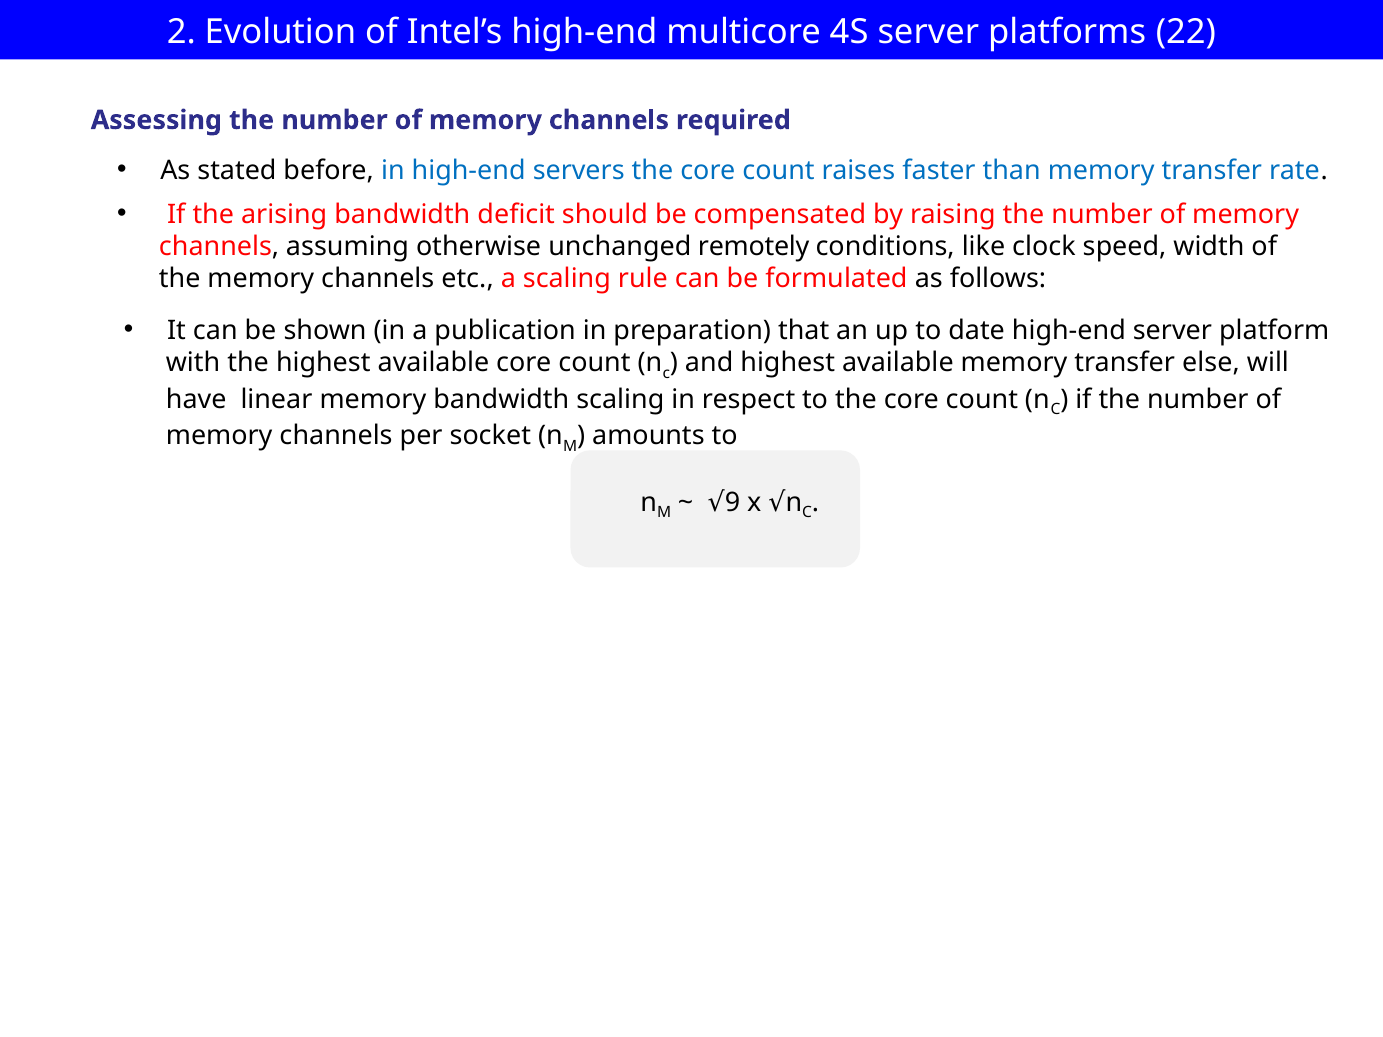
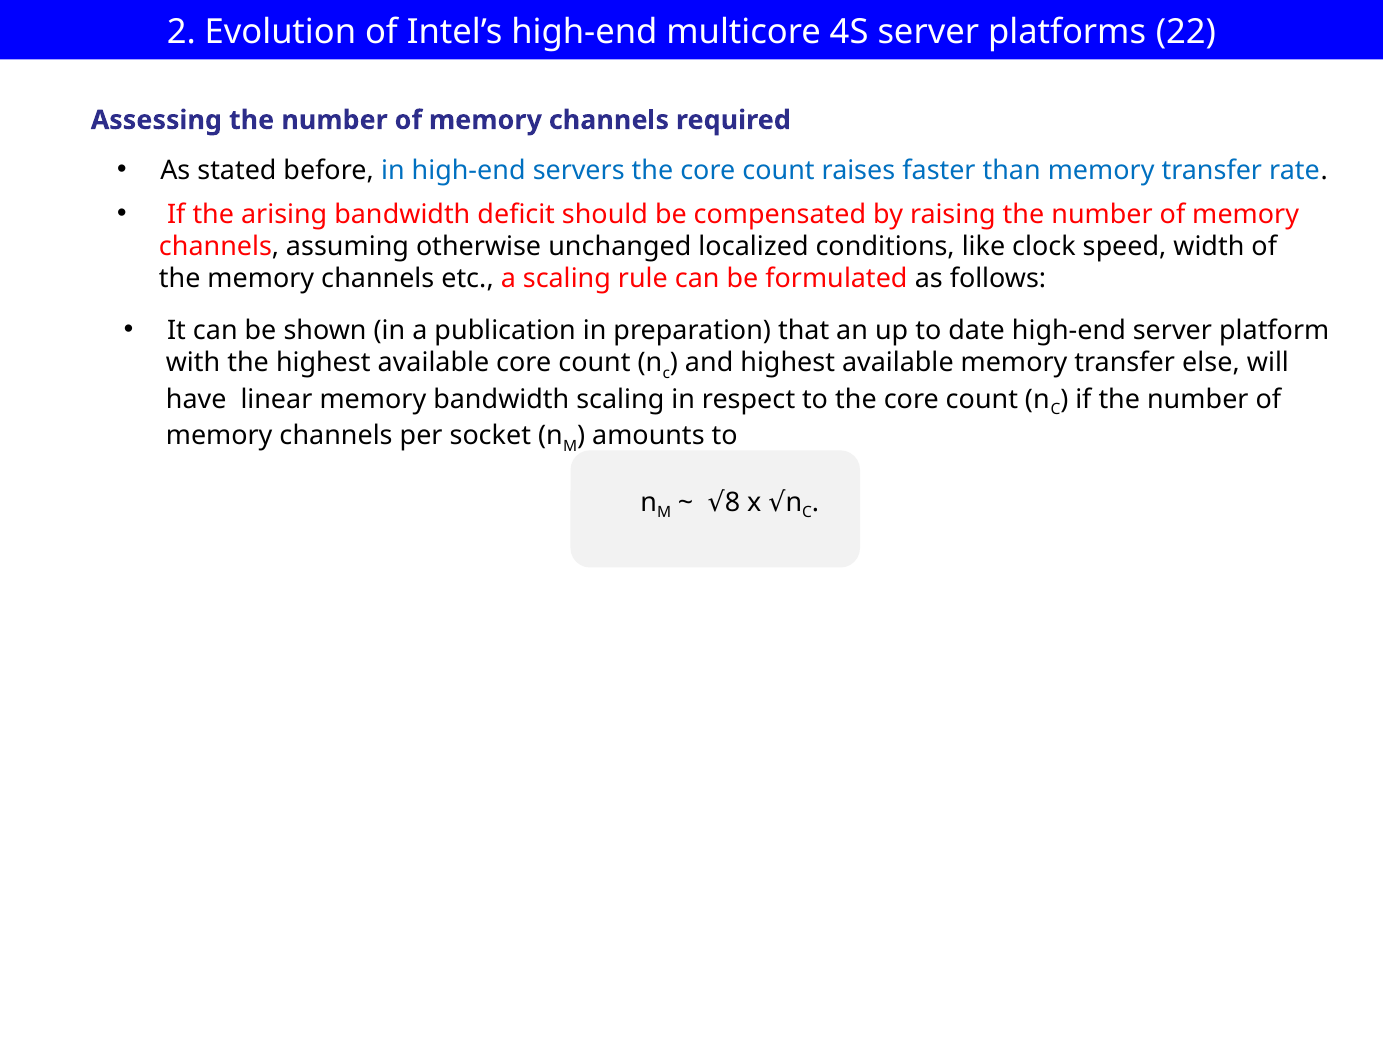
remotely: remotely -> localized
9: 9 -> 8
